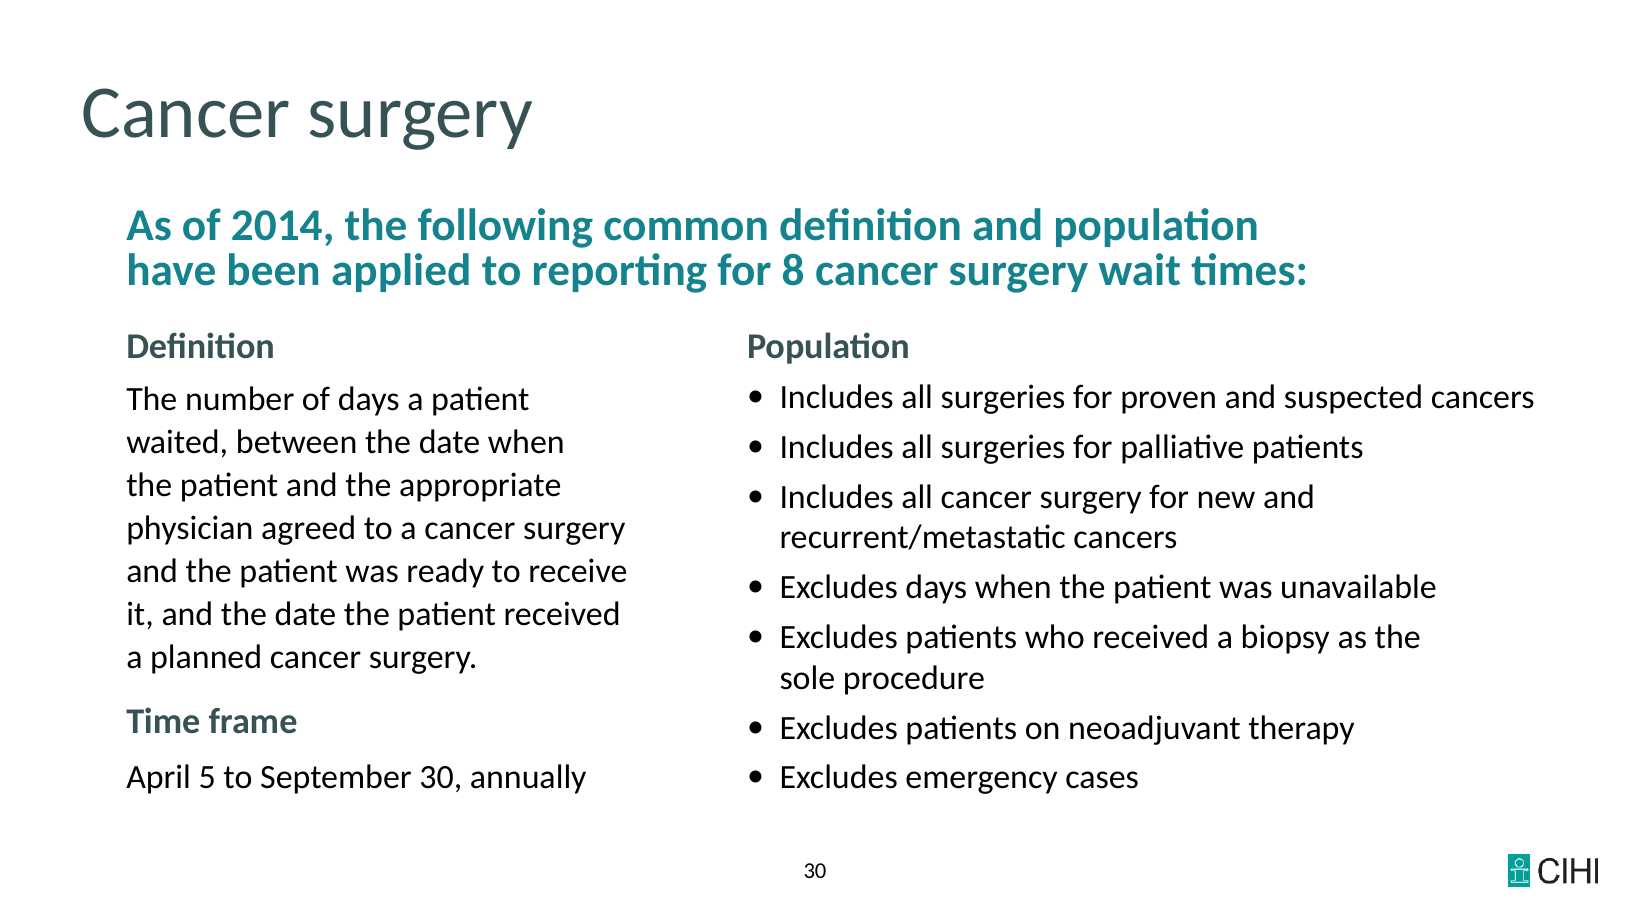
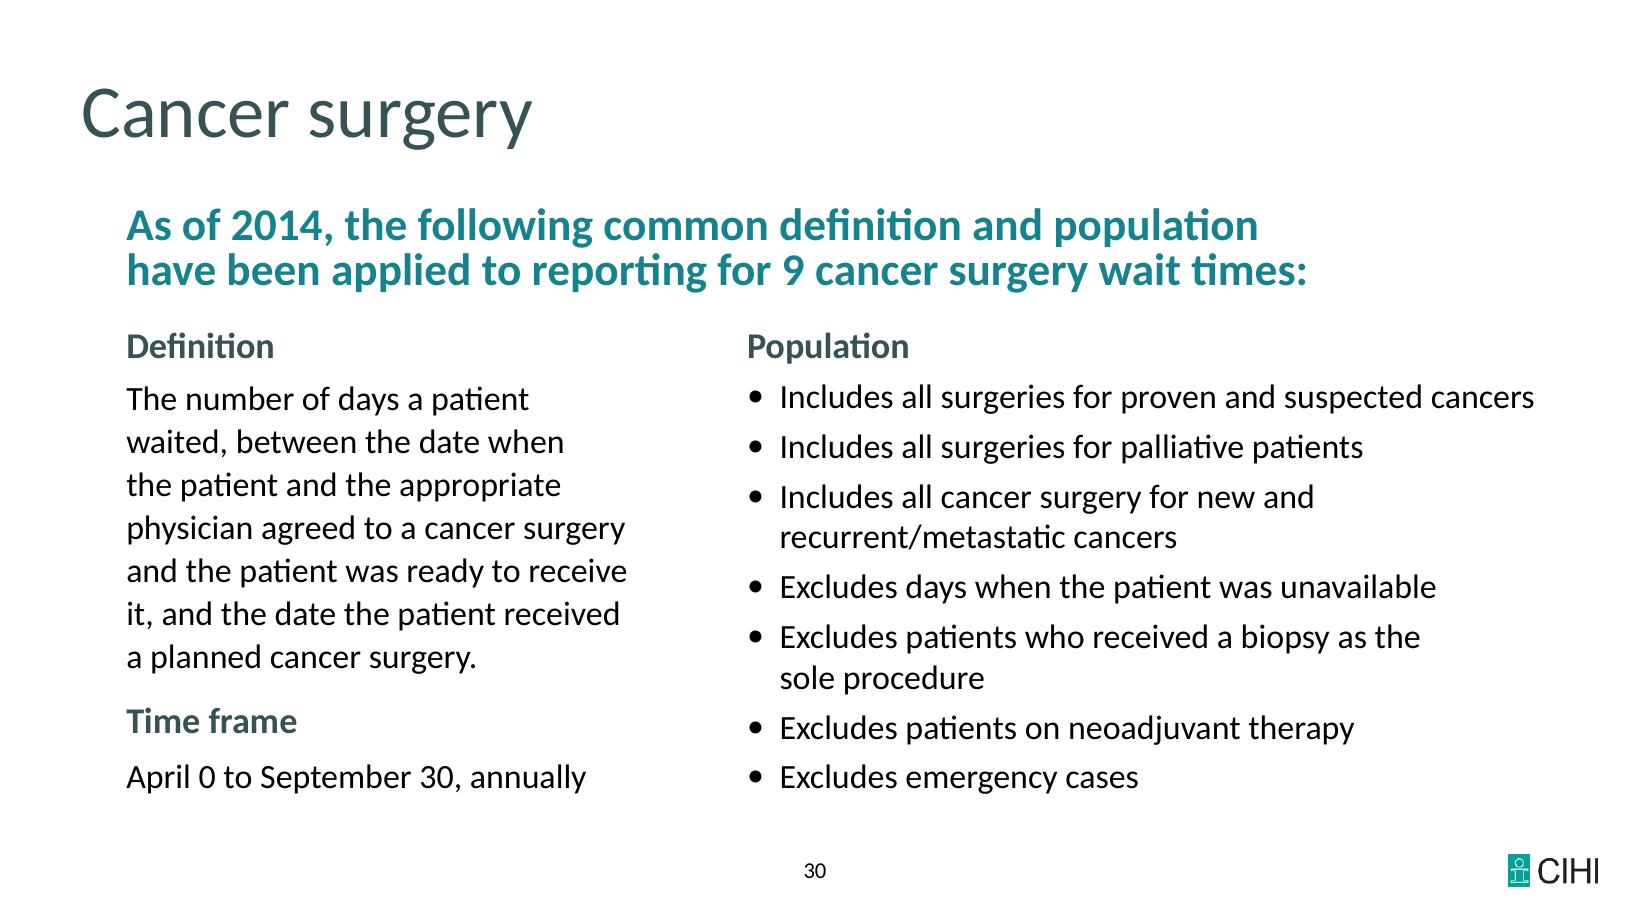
8: 8 -> 9
5: 5 -> 0
